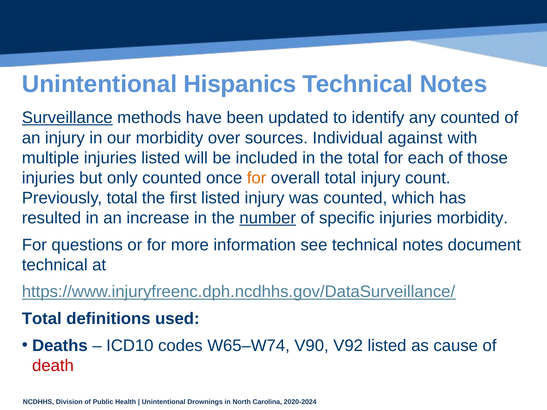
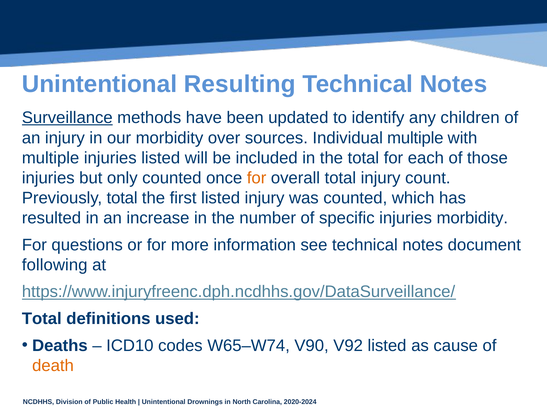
Hispanics: Hispanics -> Resulting
any counted: counted -> children
Individual against: against -> multiple
number underline: present -> none
technical at (55, 265): technical -> following
death colour: red -> orange
